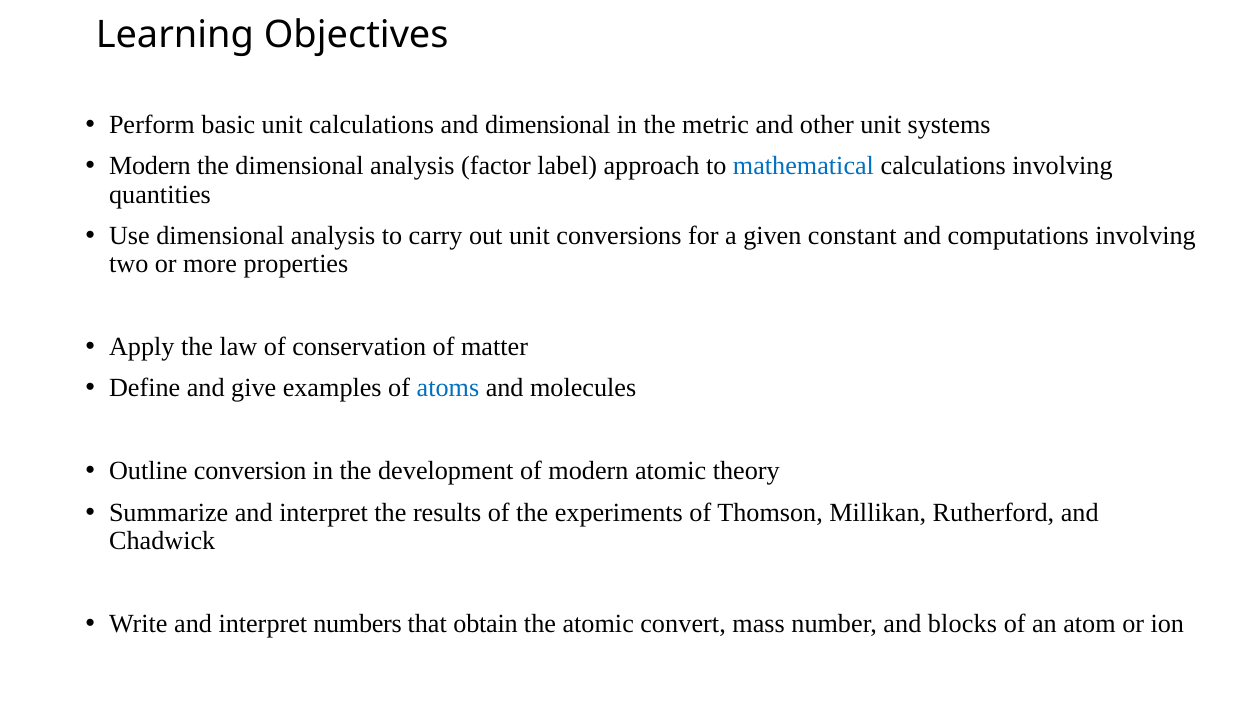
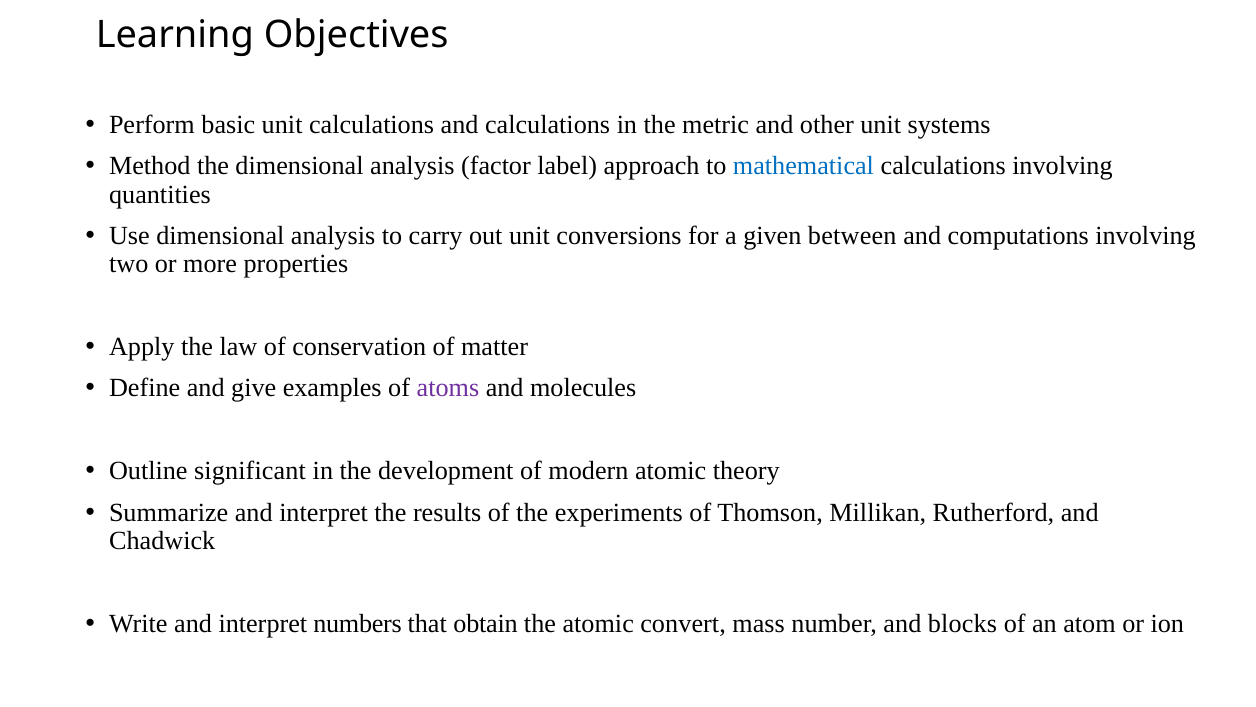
and dimensional: dimensional -> calculations
Modern at (150, 166): Modern -> Method
constant: constant -> between
atoms colour: blue -> purple
conversion: conversion -> significant
